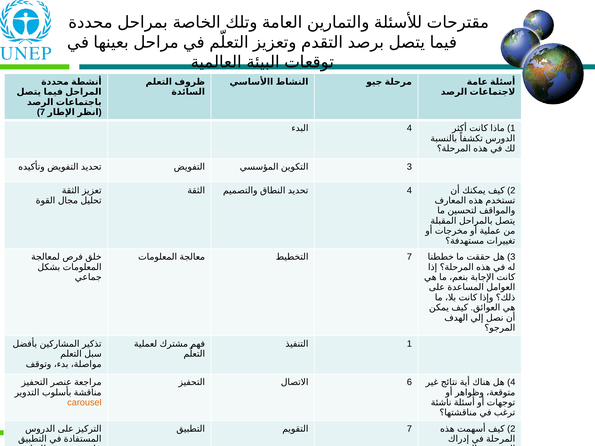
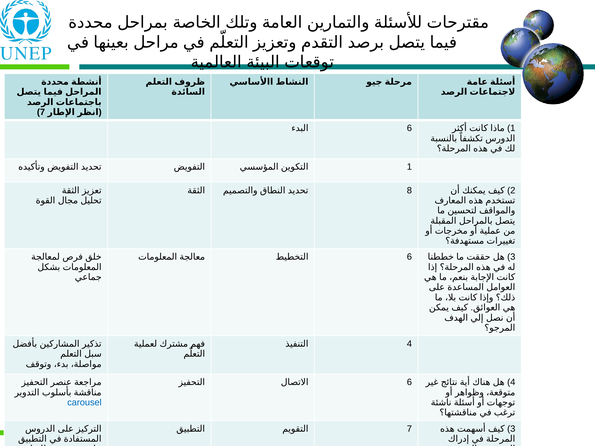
4 at (409, 128): 4 -> 6
3 at (409, 167): 3 -> 1
4 at (409, 190): 4 -> 8
7 at (409, 257): 7 -> 6
1 at (409, 344): 1 -> 4
carousel colour: orange -> blue
7 2: 2 -> 3
